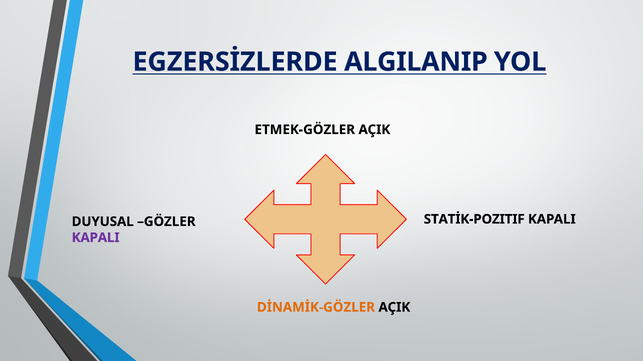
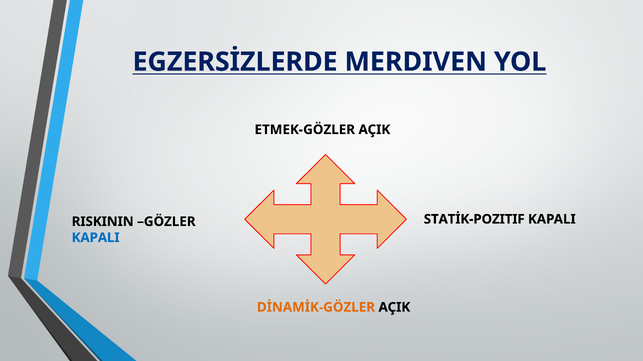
ALGILANIP: ALGILANIP -> MERDIVEN
DUYUSAL: DUYUSAL -> RISKININ
KAPALI at (96, 238) colour: purple -> blue
